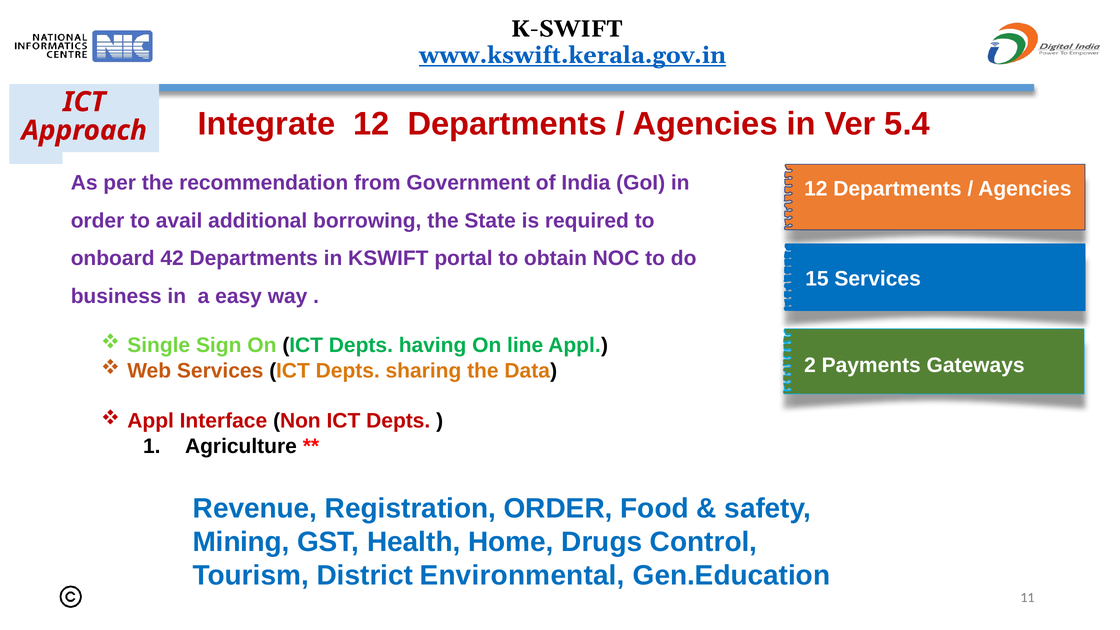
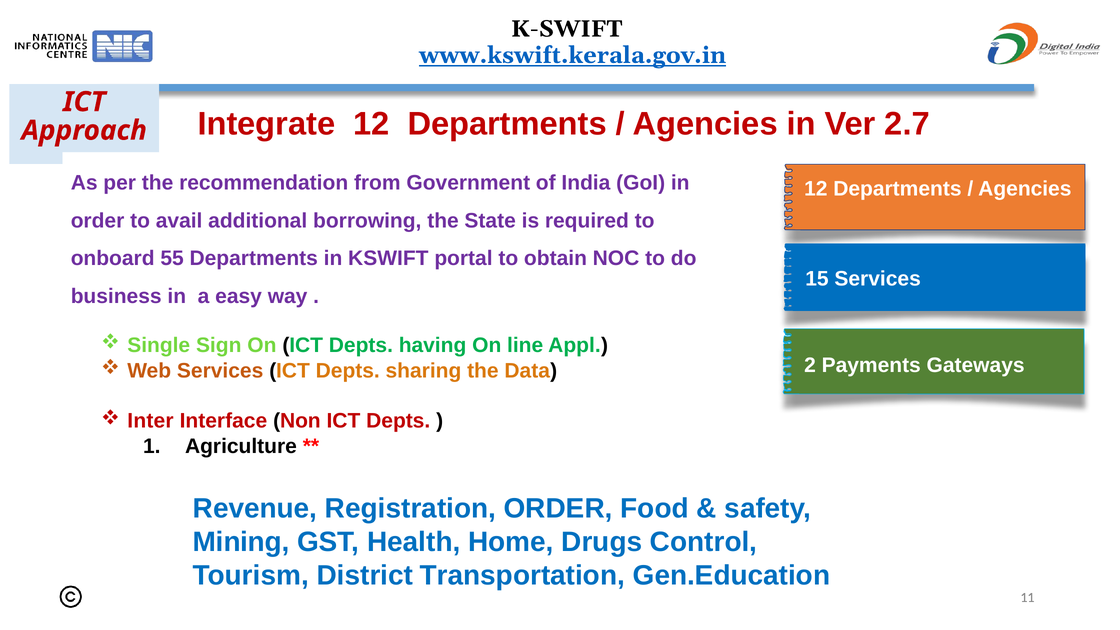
5.4: 5.4 -> 2.7
42: 42 -> 55
Appl at (151, 421): Appl -> Inter
Environmental: Environmental -> Transportation
